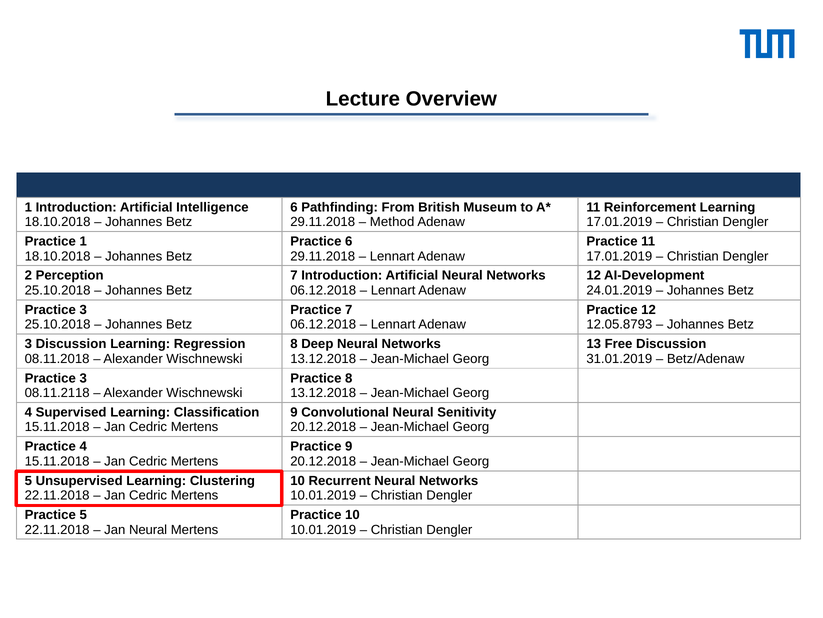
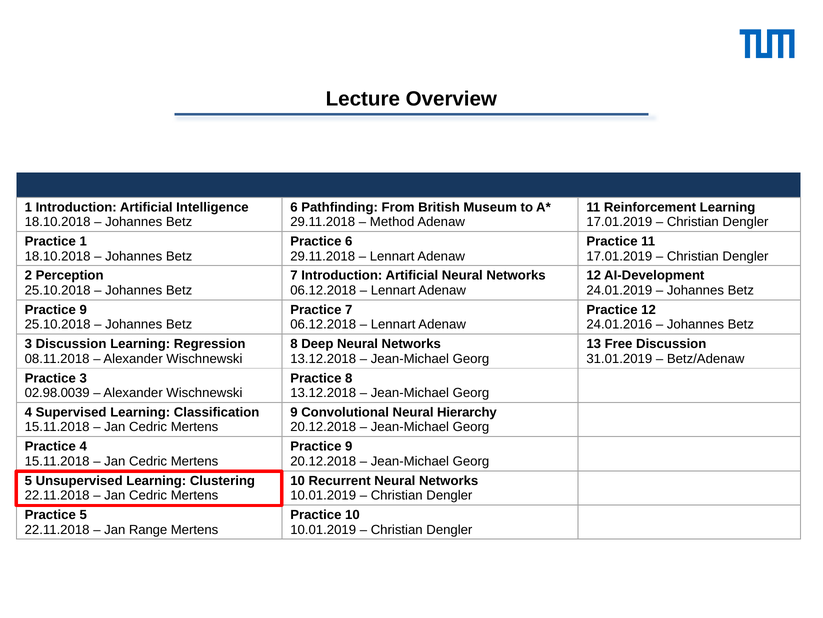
3 at (83, 309): 3 -> 9
12.05.8793: 12.05.8793 -> 24.01.2016
08.11.2118: 08.11.2118 -> 02.98.0039
Senitivity: Senitivity -> Hierarchy
Jan Neural: Neural -> Range
